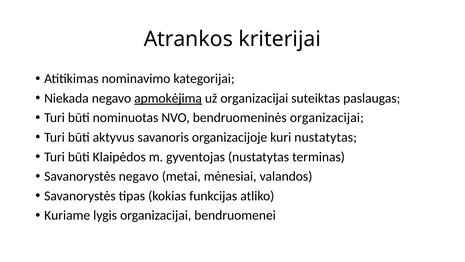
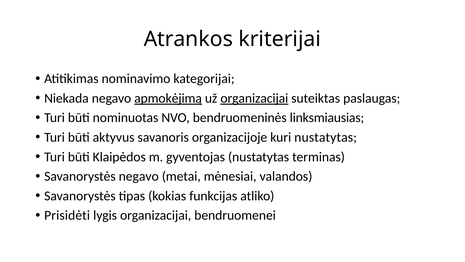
organizacijai at (254, 98) underline: none -> present
bendruomeninės organizacijai: organizacijai -> linksmiausias
Kuriame: Kuriame -> Prisidėti
